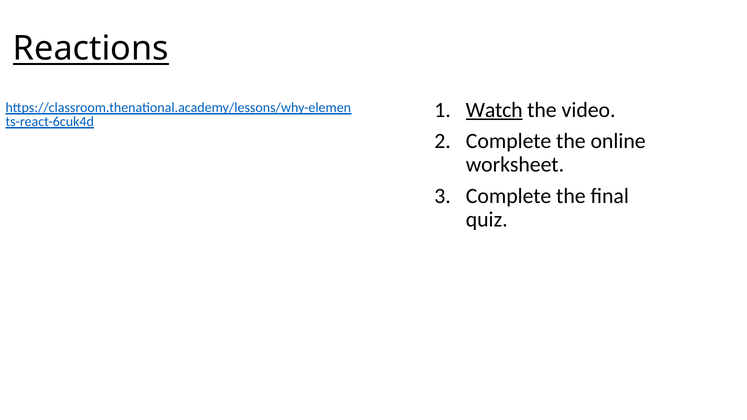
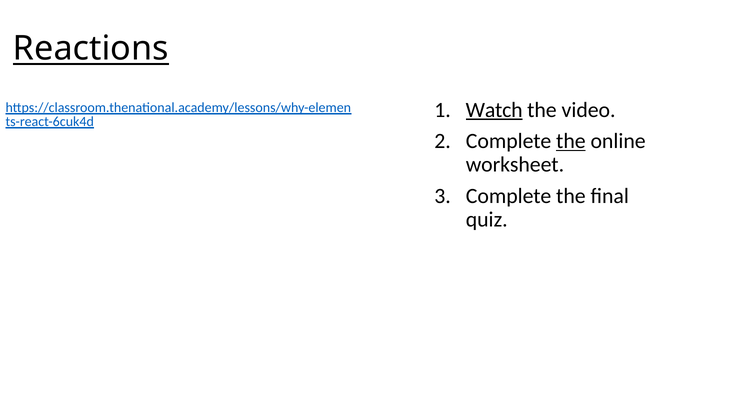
the at (571, 141) underline: none -> present
